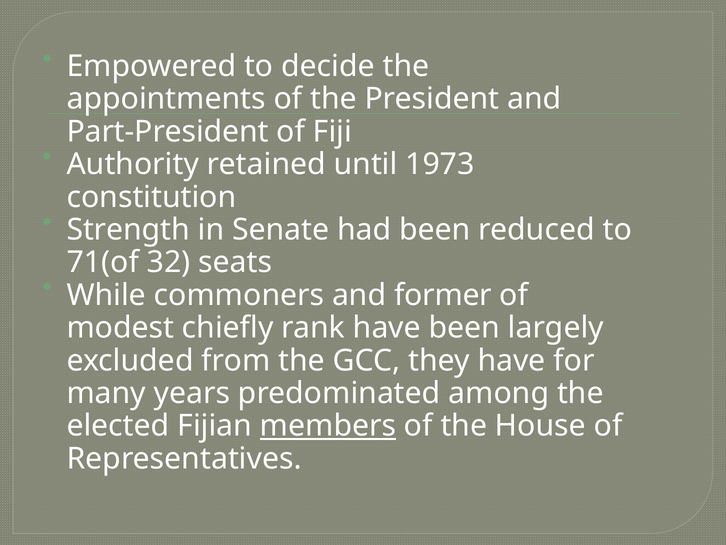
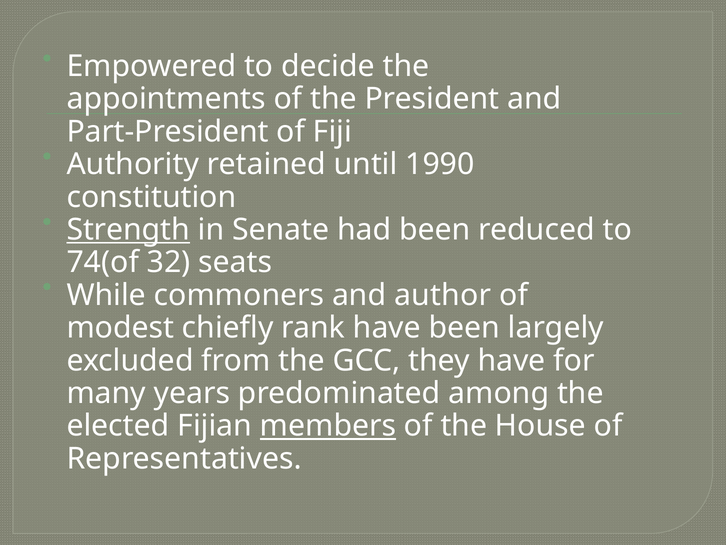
1973: 1973 -> 1990
Strength underline: none -> present
71(of: 71(of -> 74(of
former: former -> author
